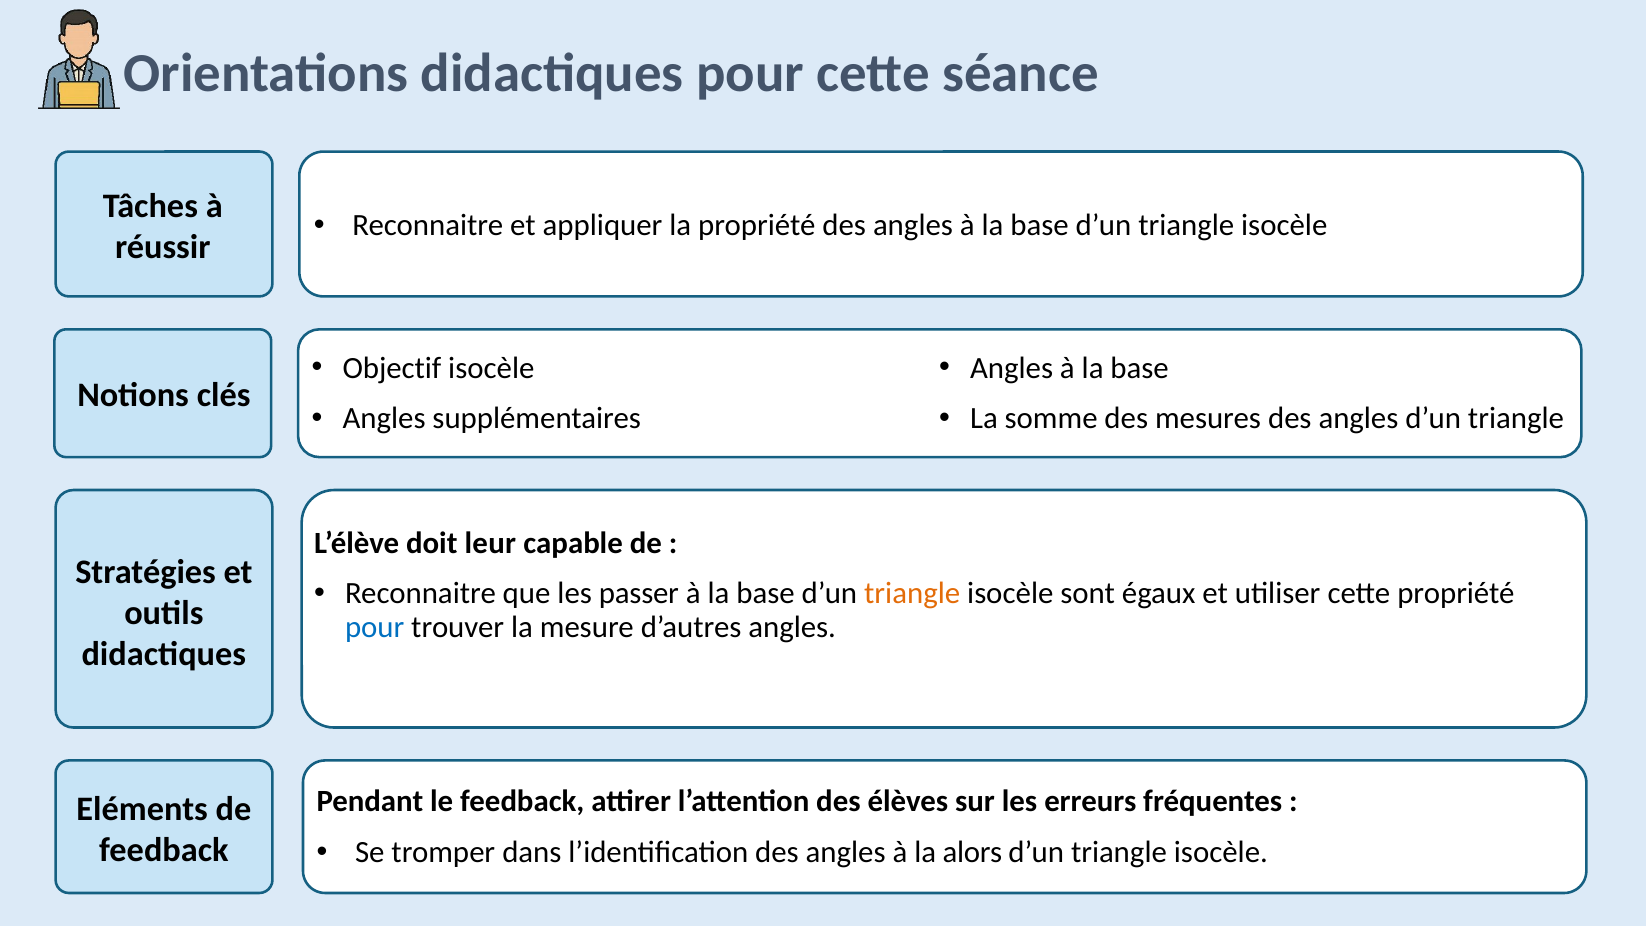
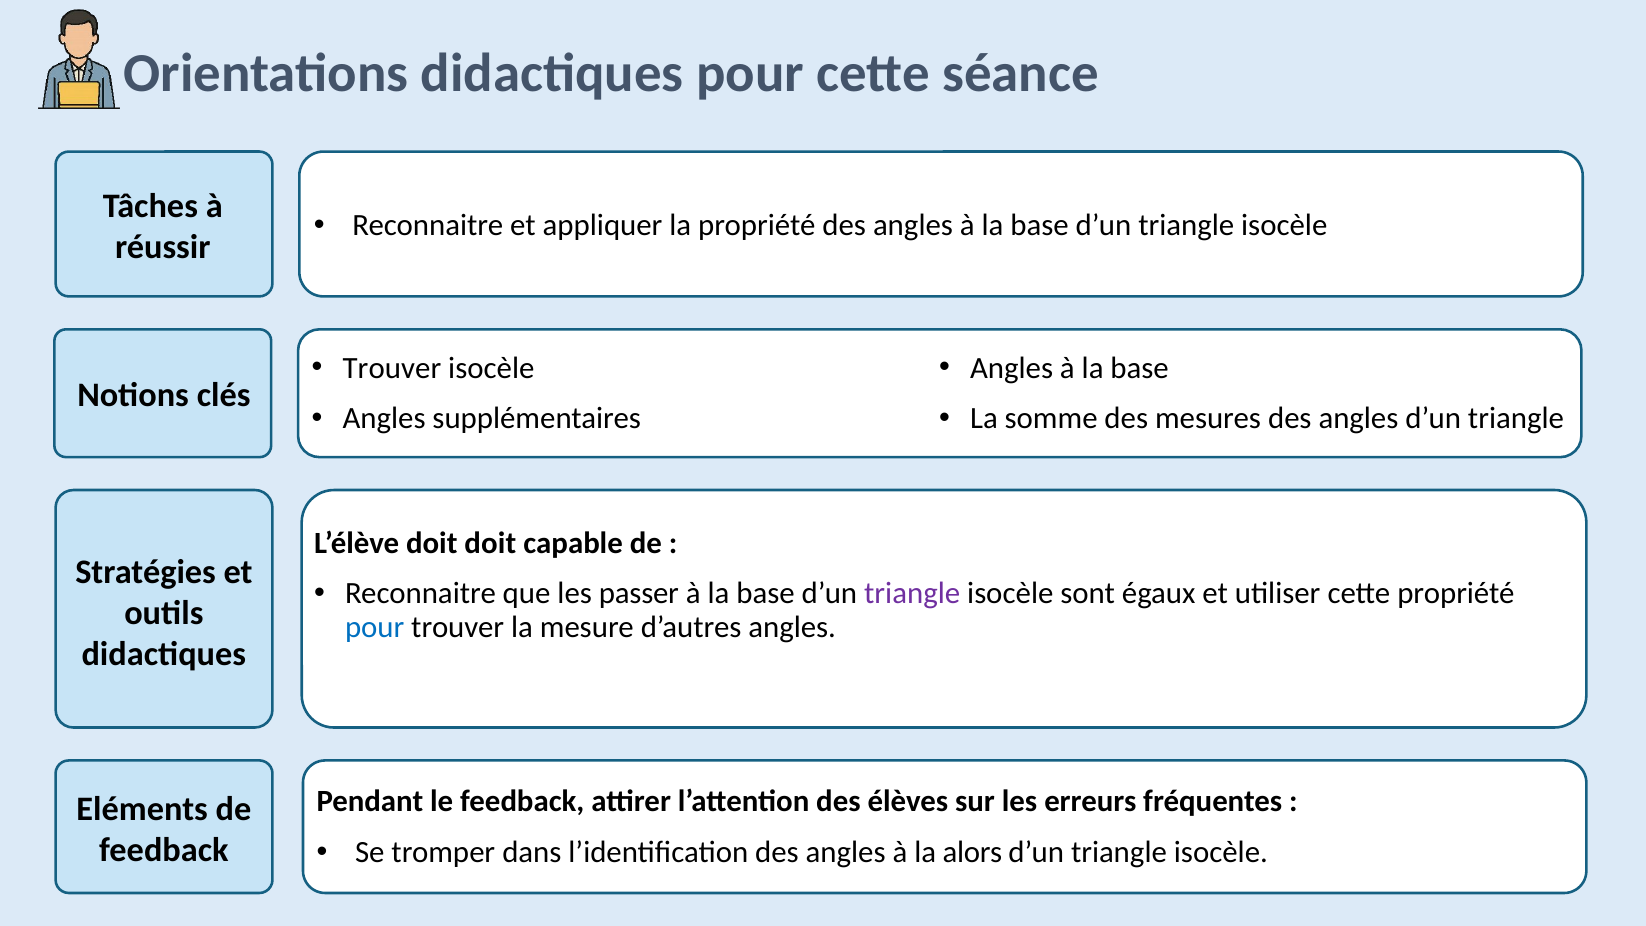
Objectif at (392, 368): Objectif -> Trouver
doit leur: leur -> doit
triangle at (912, 594) colour: orange -> purple
